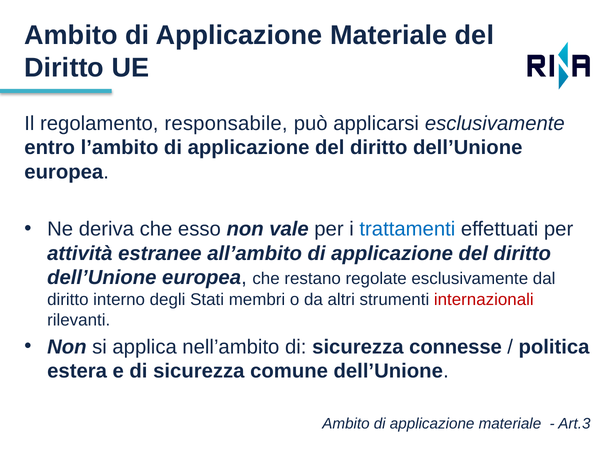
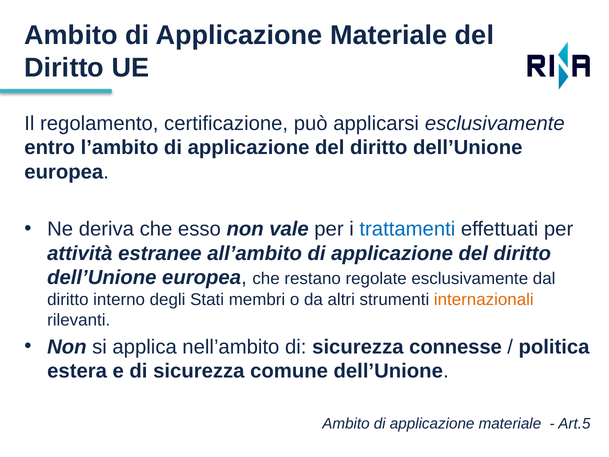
responsabile: responsabile -> certificazione
internazionali colour: red -> orange
Art.3: Art.3 -> Art.5
